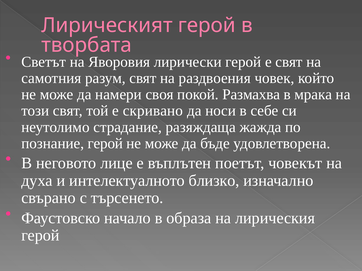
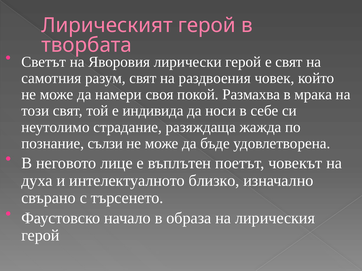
скривано: скривано -> индивида
познание герой: герой -> сълзи
